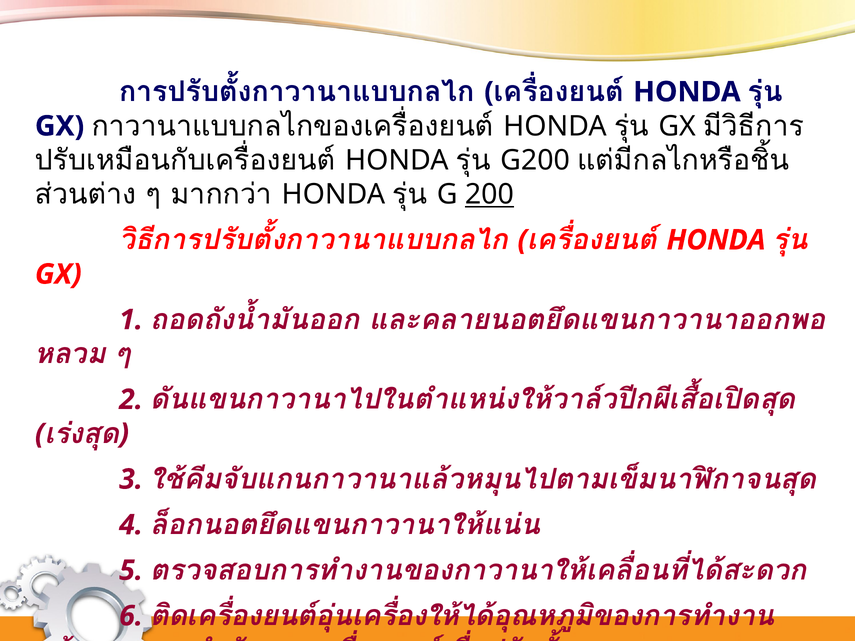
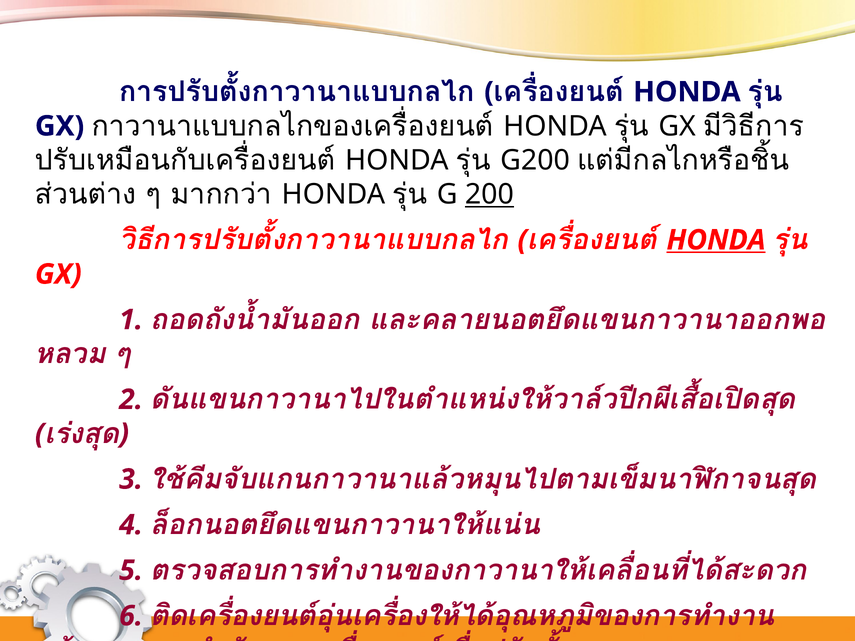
HONDA at (716, 240) underline: none -> present
